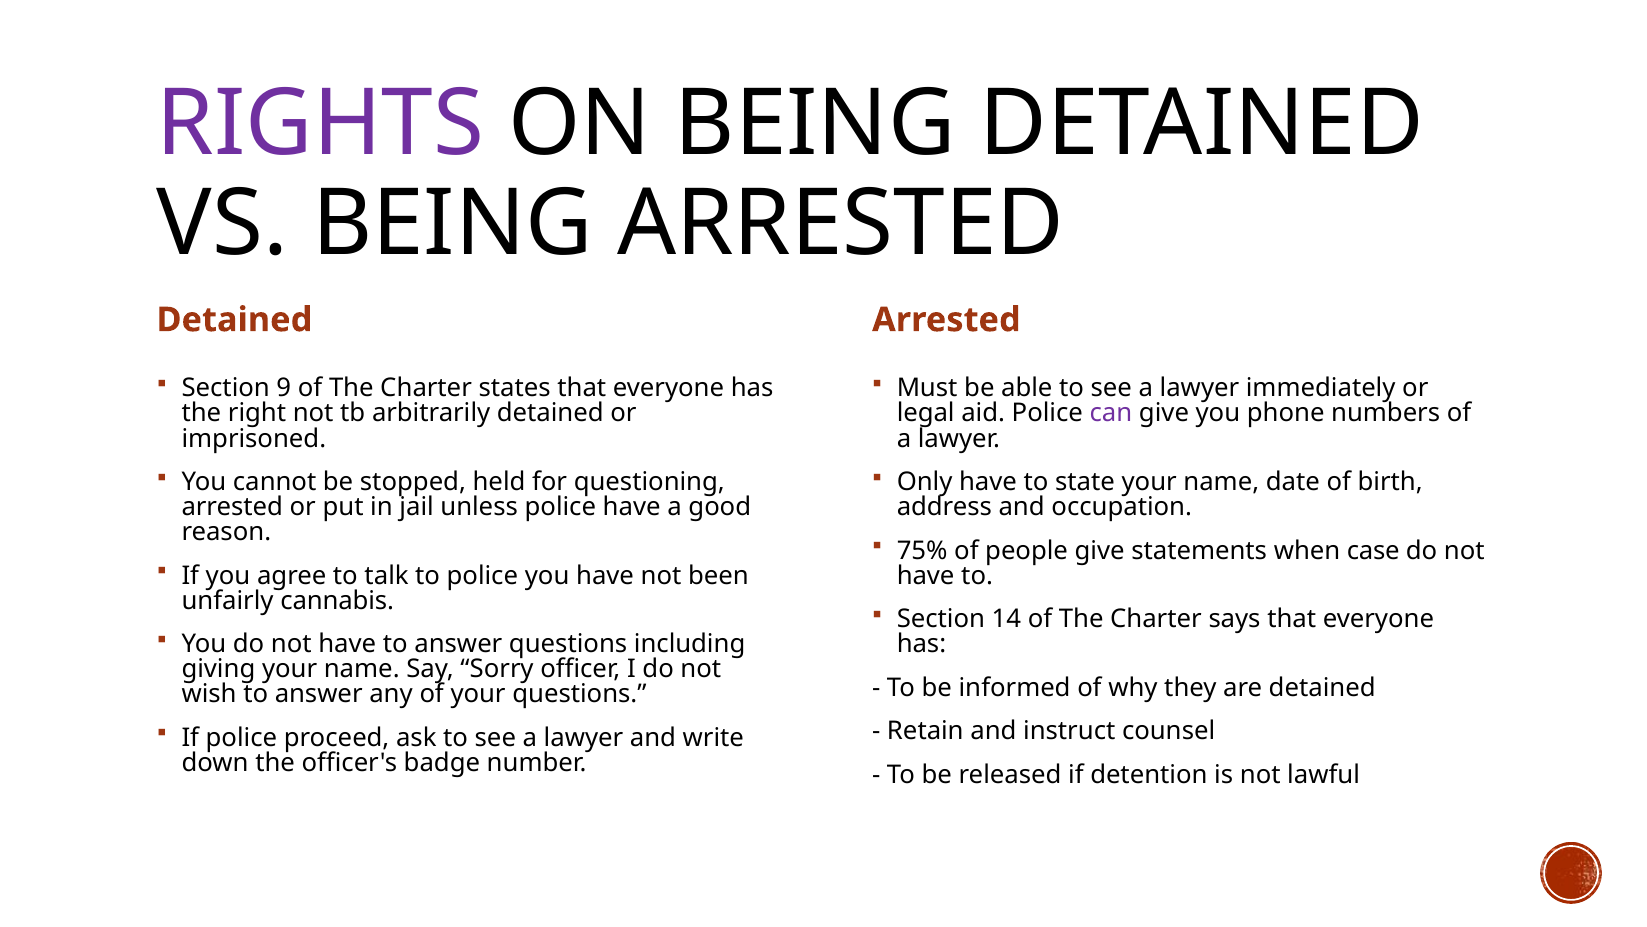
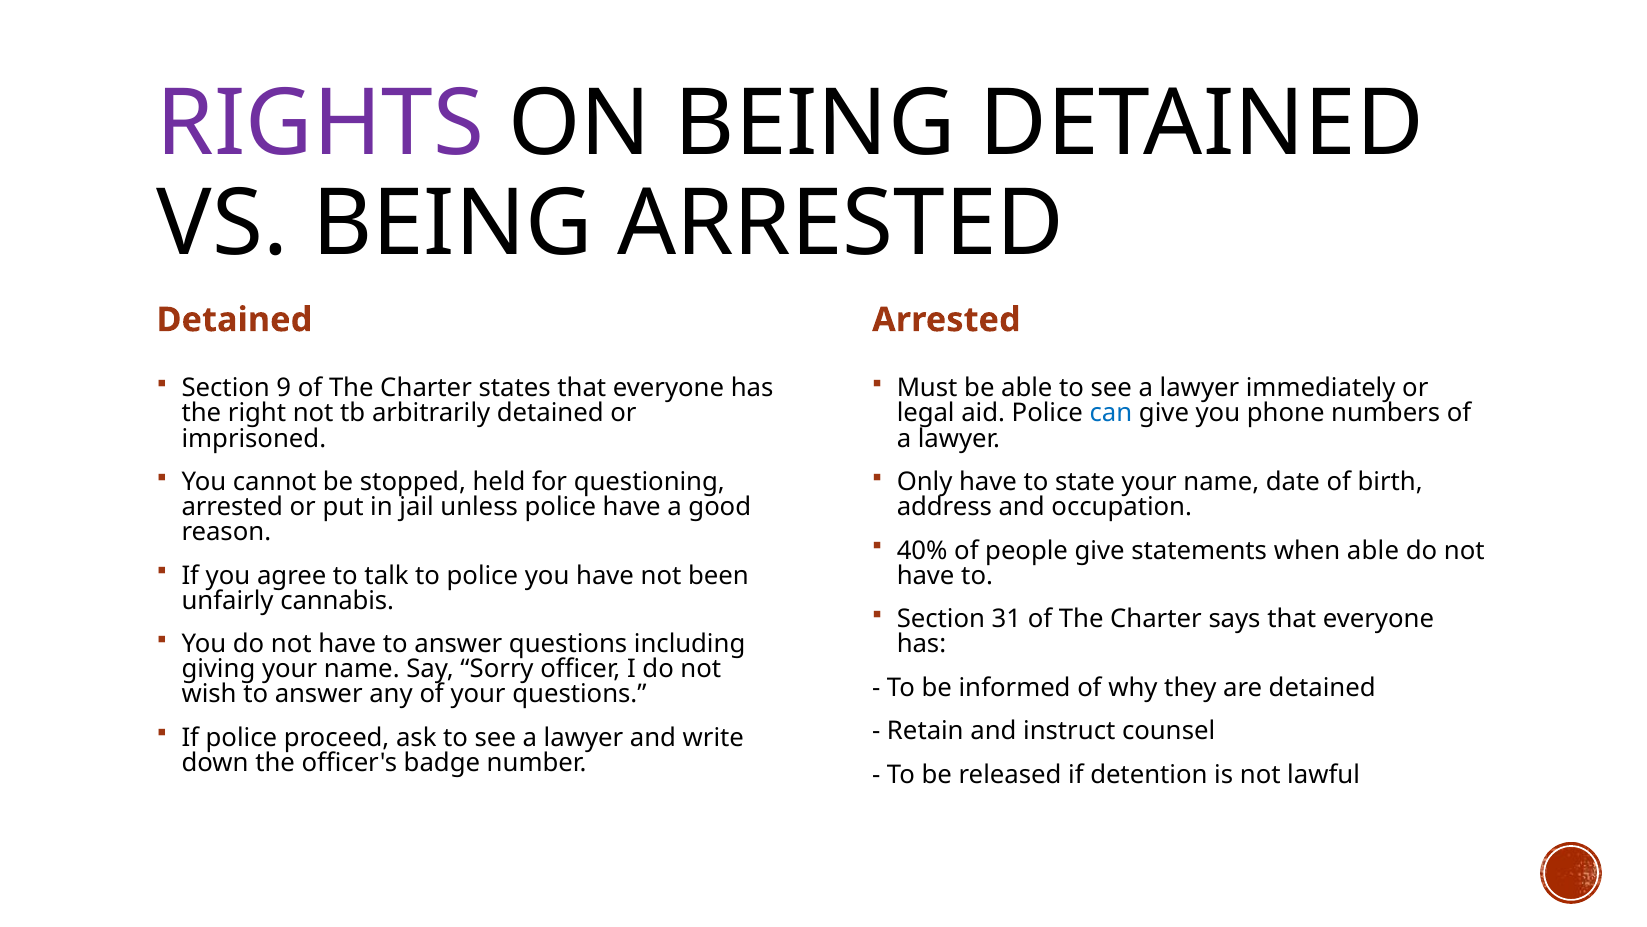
can colour: purple -> blue
75%: 75% -> 40%
when case: case -> able
14: 14 -> 31
